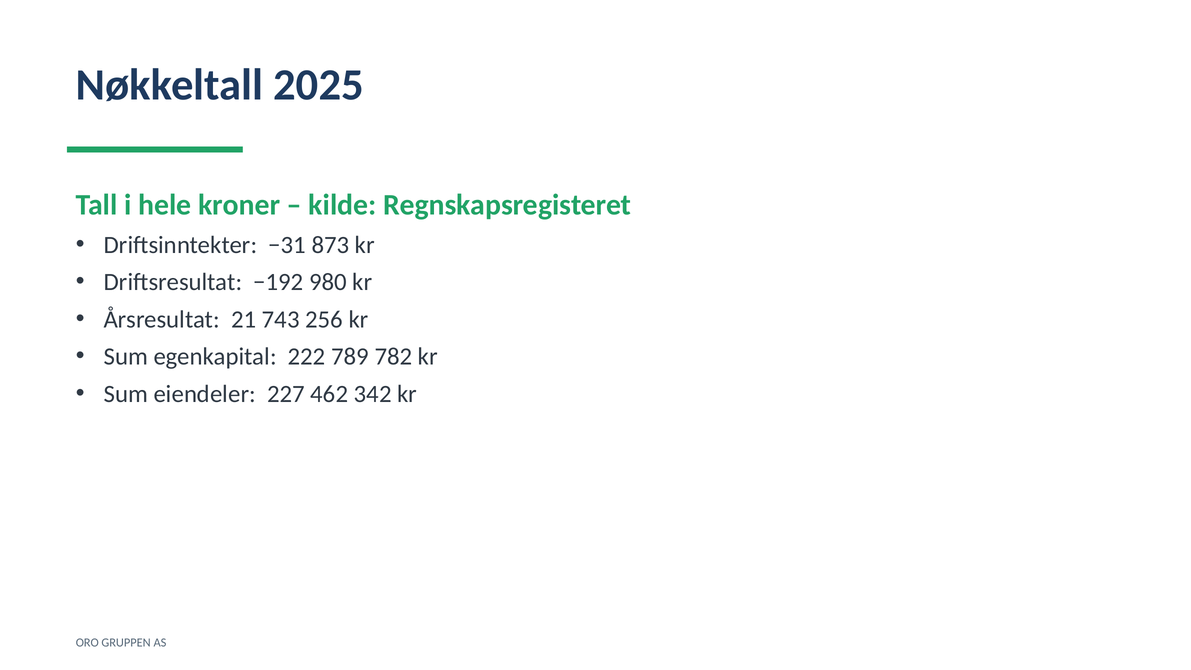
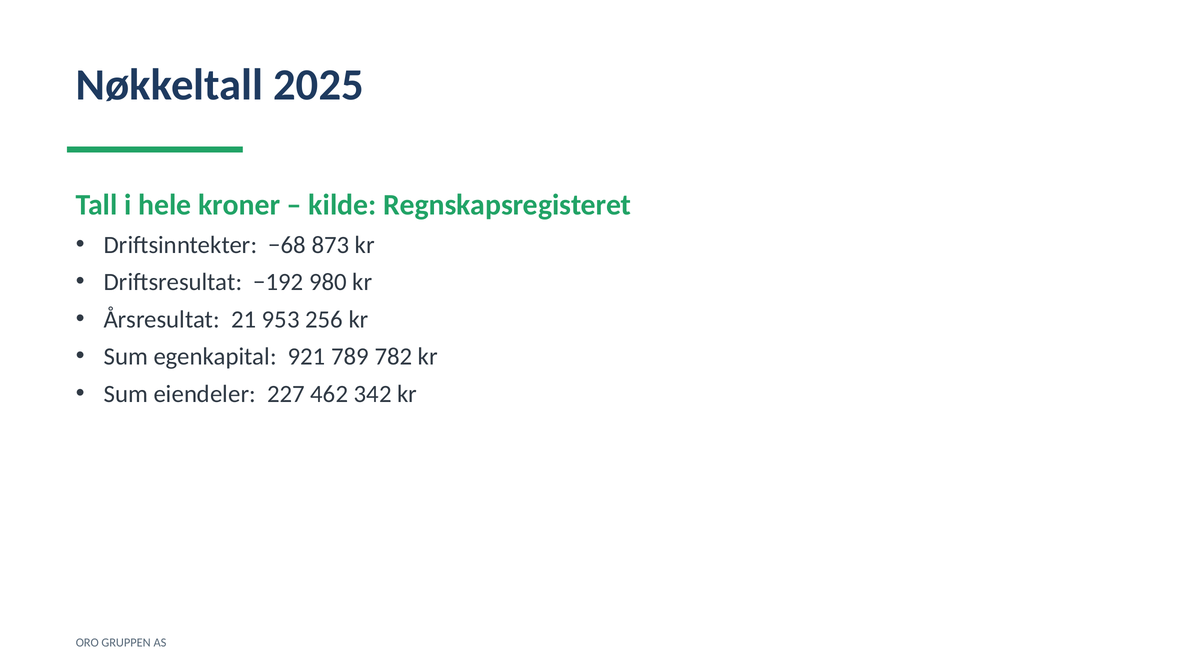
−31: −31 -> −68
743: 743 -> 953
222: 222 -> 921
